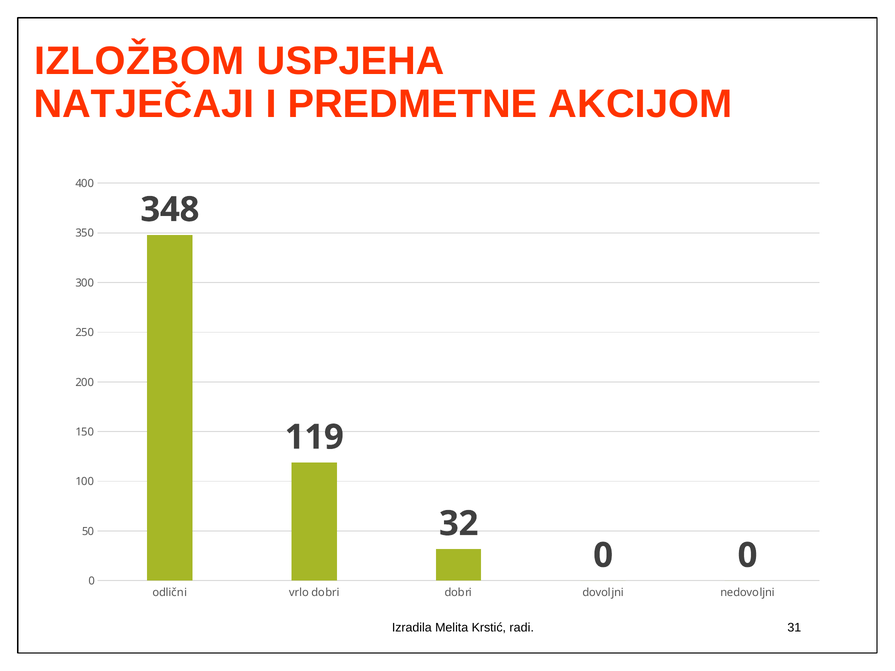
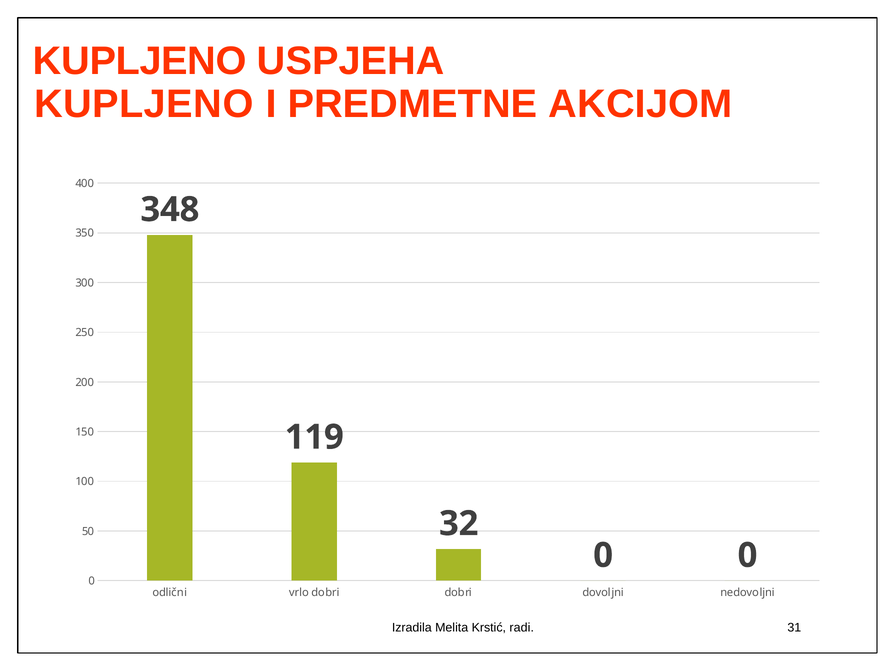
IZLOŽBOM at (139, 61): IZLOŽBOM -> KUPLJENO
NATJEČAJI at (144, 104): NATJEČAJI -> KUPLJENO
